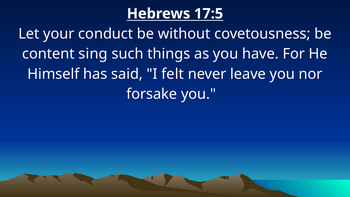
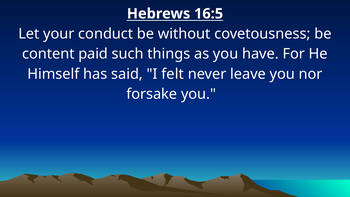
17:5: 17:5 -> 16:5
sing: sing -> paid
